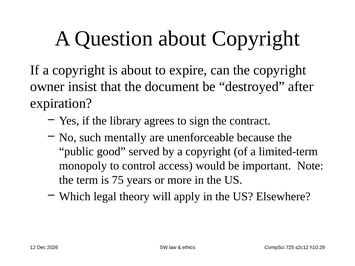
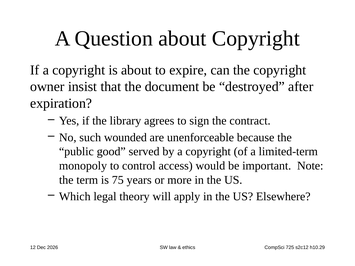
mentally: mentally -> wounded
